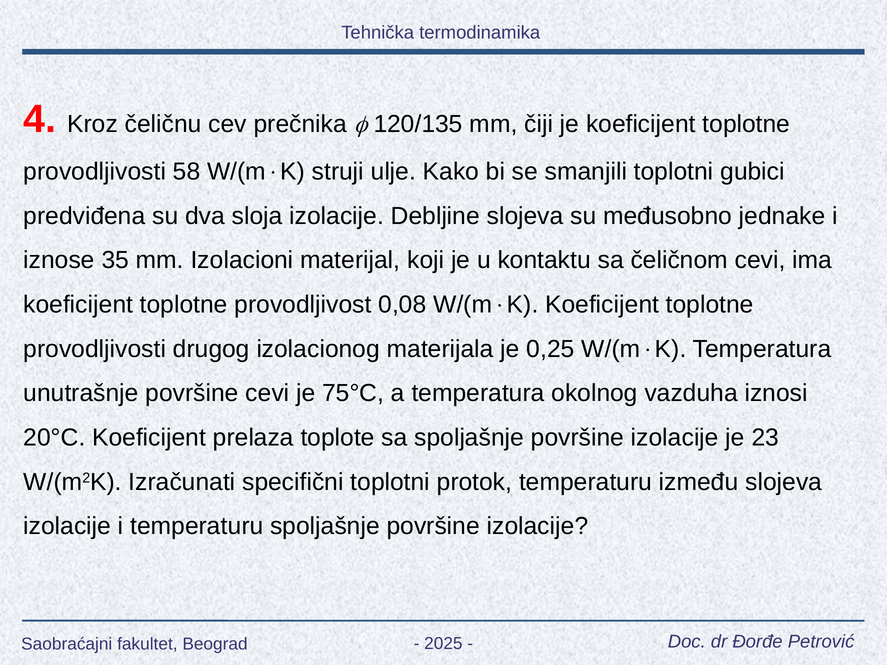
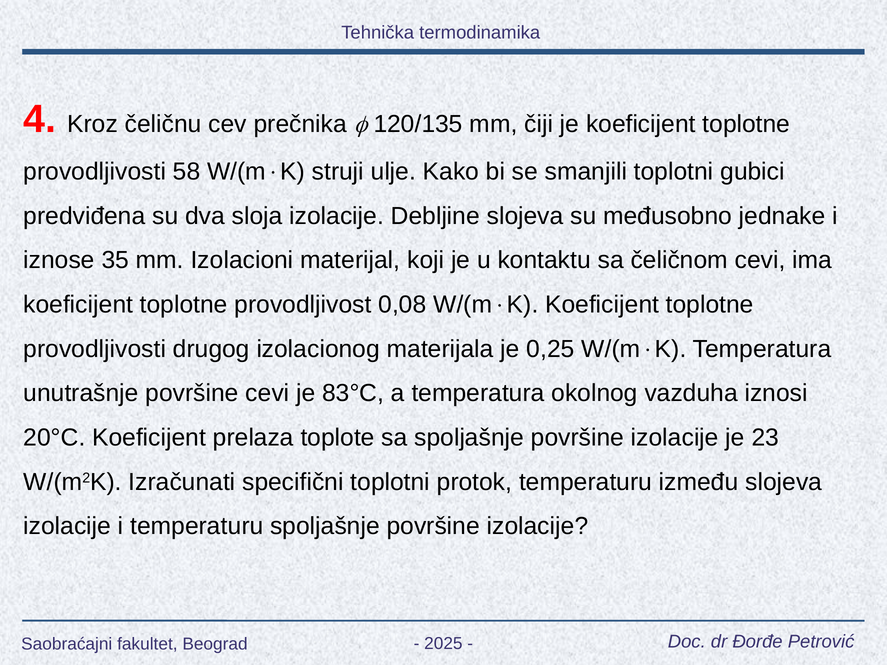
75°C: 75°C -> 83°C
